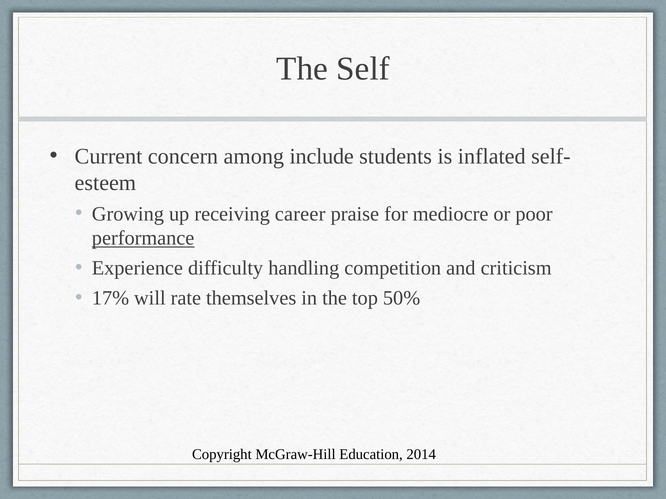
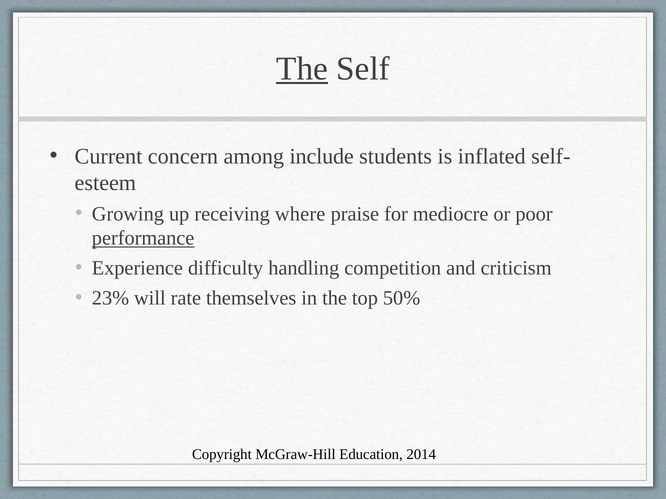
The at (302, 69) underline: none -> present
career: career -> where
17%: 17% -> 23%
